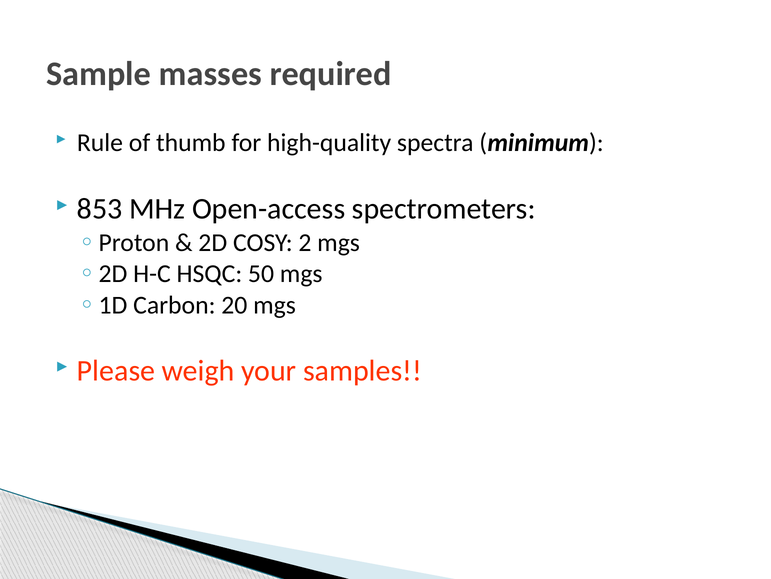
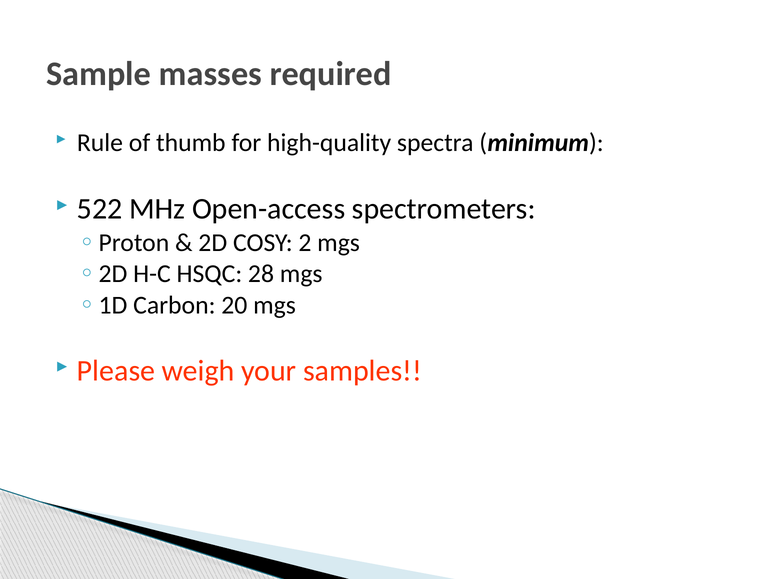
853: 853 -> 522
50: 50 -> 28
